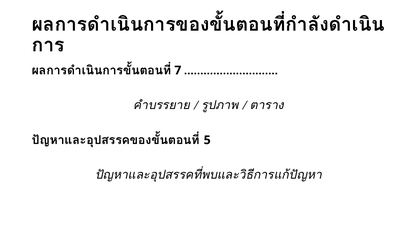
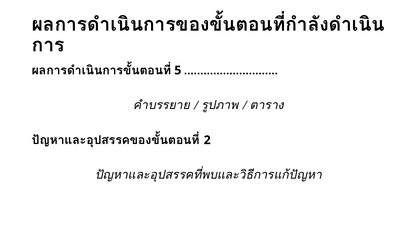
7: 7 -> 5
5: 5 -> 2
